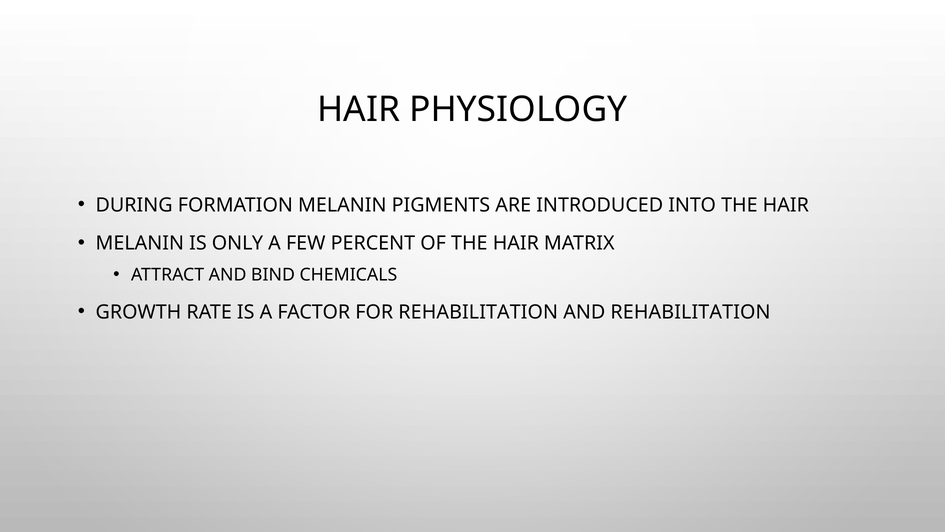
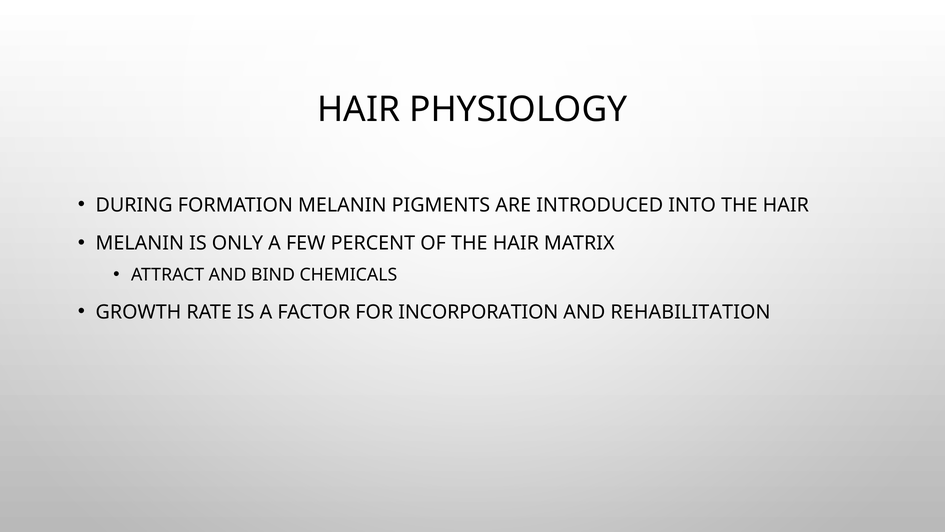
FOR REHABILITATION: REHABILITATION -> INCORPORATION
